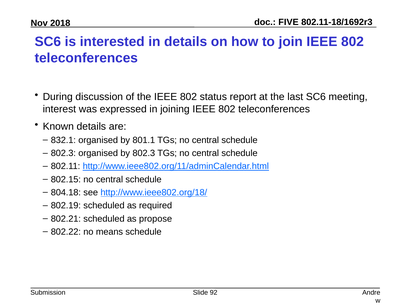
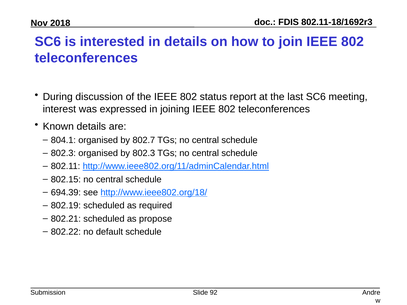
FIVE: FIVE -> FDIS
832.1: 832.1 -> 804.1
801.1: 801.1 -> 802.7
804.18: 804.18 -> 694.39
means: means -> default
